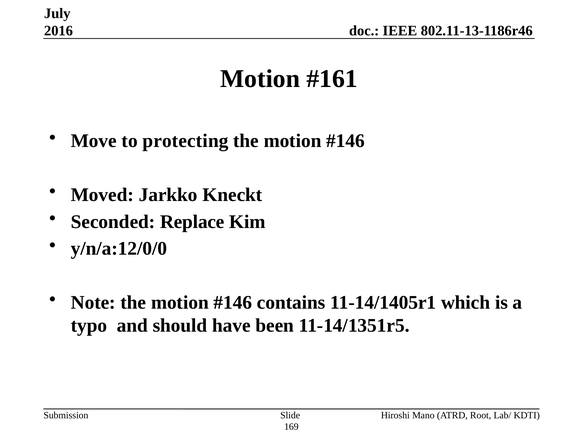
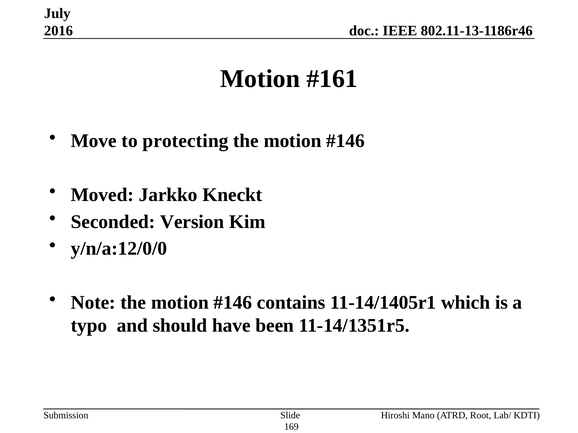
Replace: Replace -> Version
